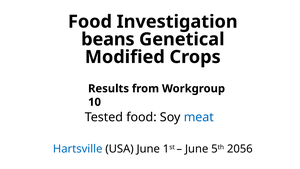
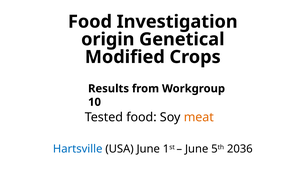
beans: beans -> origin
meat colour: blue -> orange
2056: 2056 -> 2036
